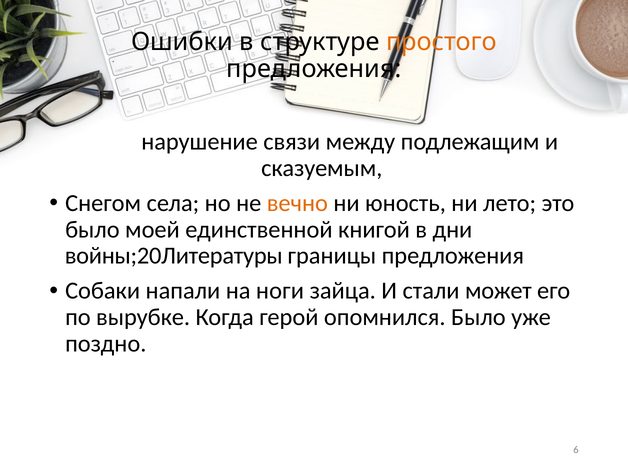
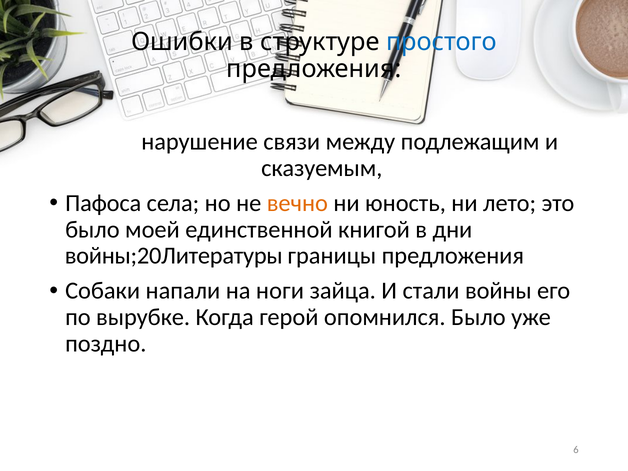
простого colour: orange -> blue
Снегом: Снегом -> Пафоса
может: может -> войны
